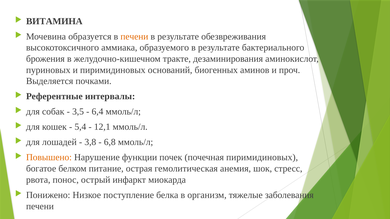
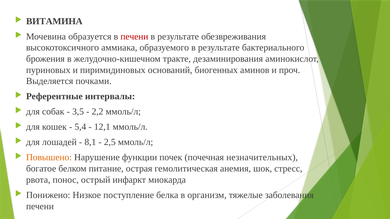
печени at (134, 36) colour: orange -> red
6,4: 6,4 -> 2,2
3,8: 3,8 -> 8,1
6,8: 6,8 -> 2,5
почечная пиримидиновых: пиримидиновых -> незначительных
